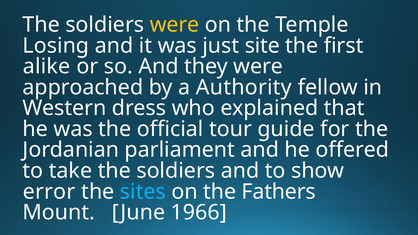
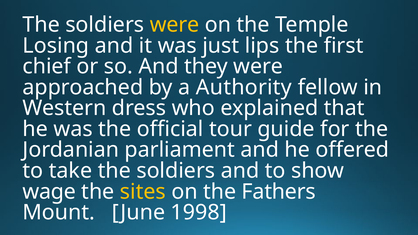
site: site -> lips
alike: alike -> chief
error: error -> wage
sites colour: light blue -> yellow
1966: 1966 -> 1998
